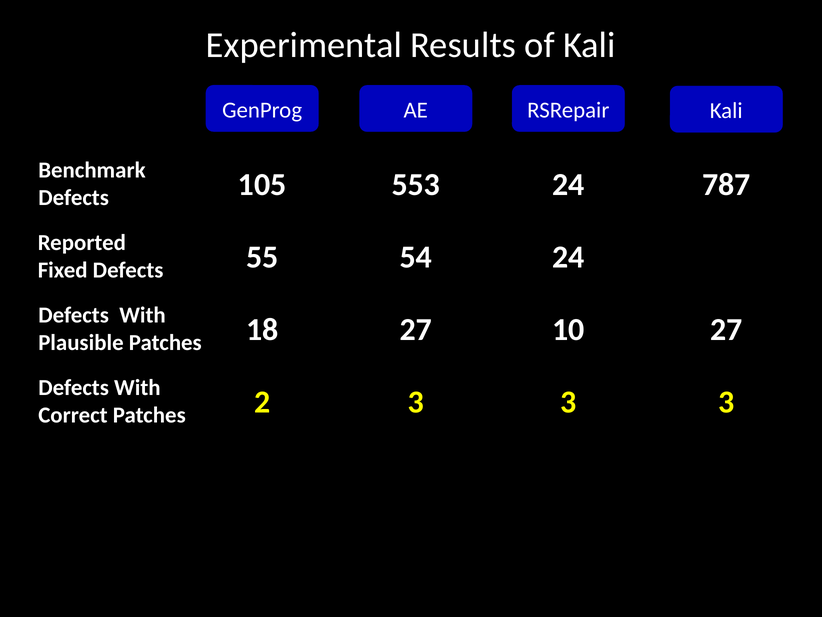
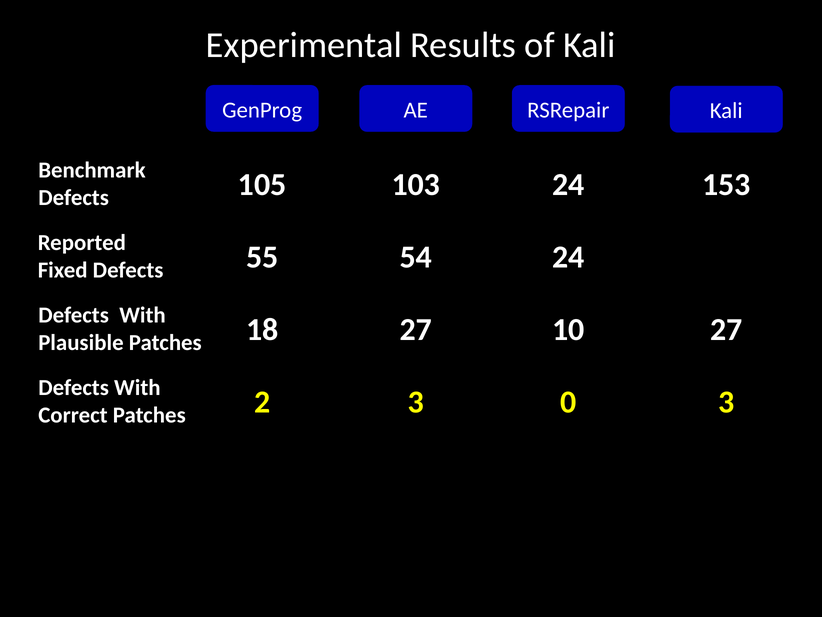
553: 553 -> 103
787: 787 -> 153
2 3 3: 3 -> 0
